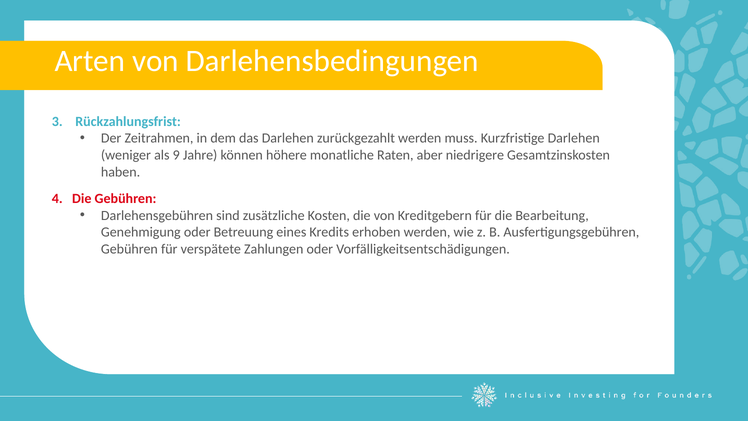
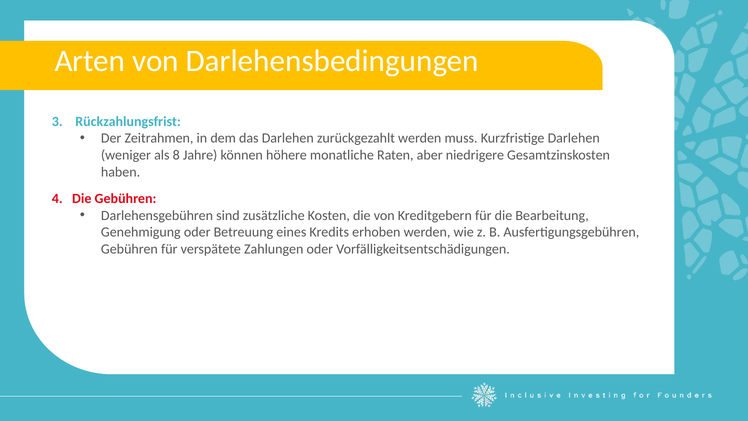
9: 9 -> 8
